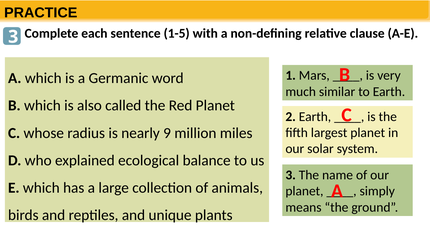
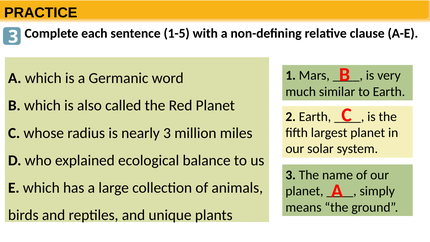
nearly 9: 9 -> 3
